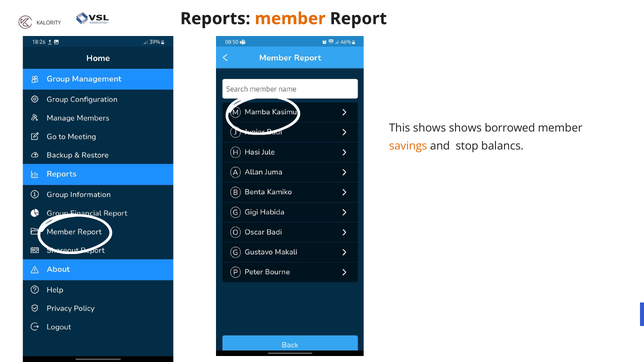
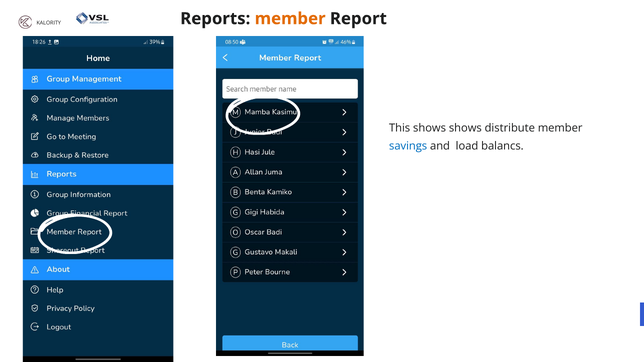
borrowed: borrowed -> distribute
savings colour: orange -> blue
stop: stop -> load
